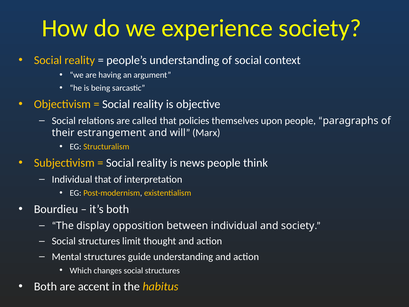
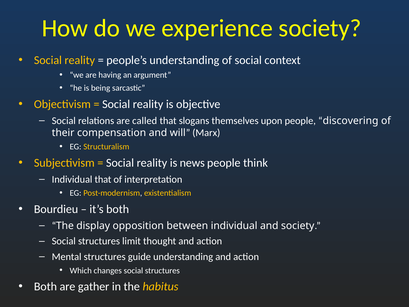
policies: policies -> slogans
paragraphs: paragraphs -> discovering
estrangement: estrangement -> compensation
accent: accent -> gather
